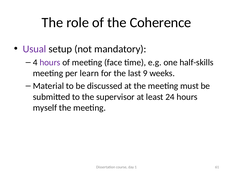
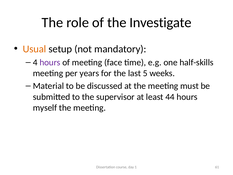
Coherence: Coherence -> Investigate
Usual colour: purple -> orange
learn: learn -> years
9: 9 -> 5
24: 24 -> 44
